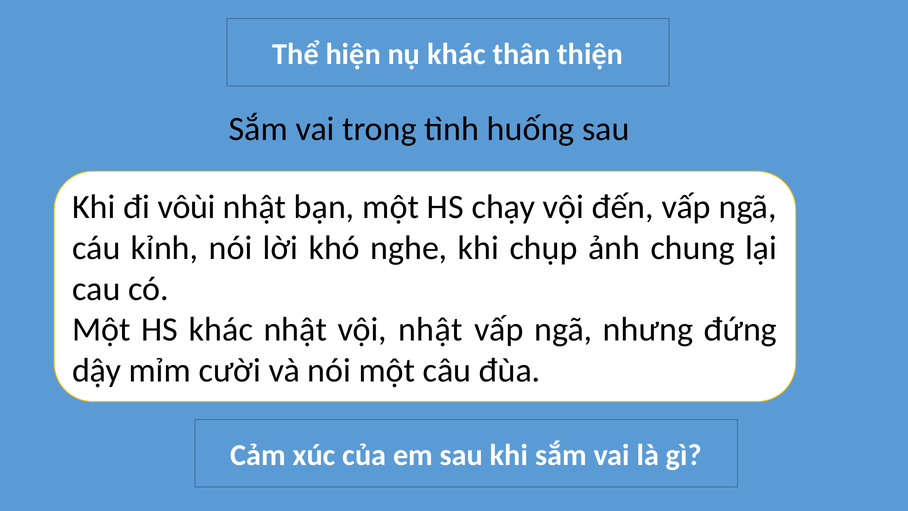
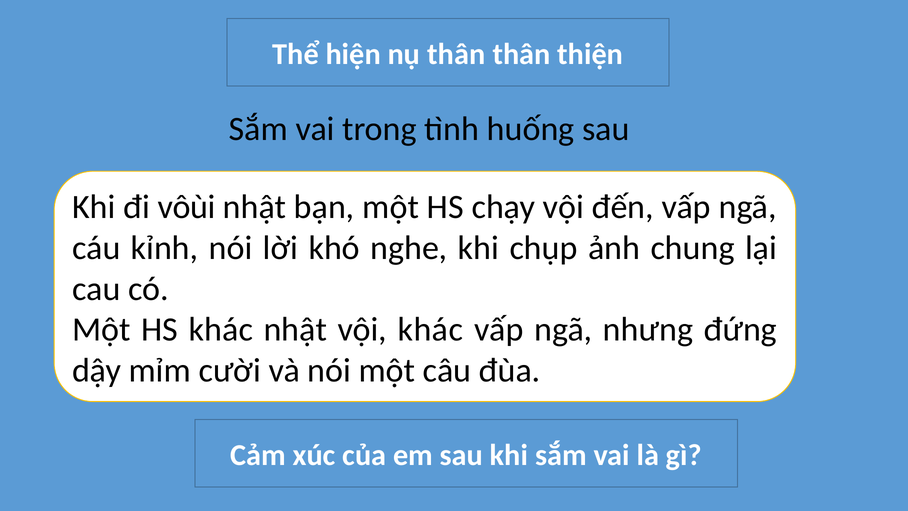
nụ khác: khác -> thân
vội nhật: nhật -> khác
